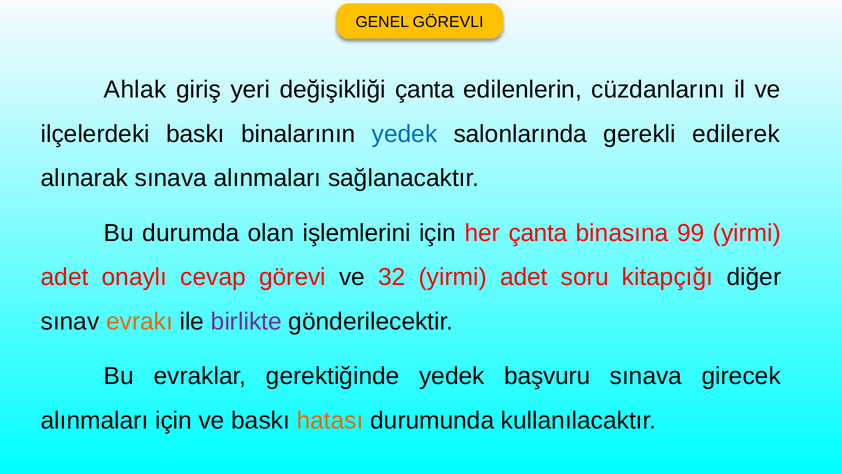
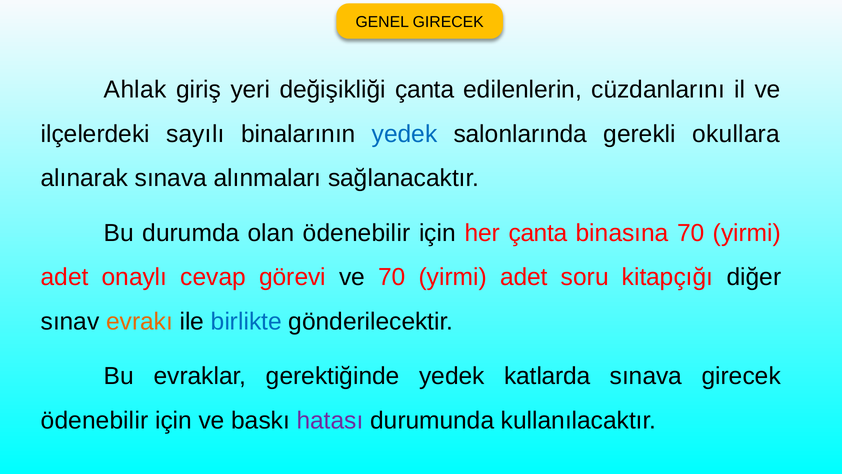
GENEL GÖREVLI: GÖREVLI -> GIRECEK
ilçelerdeki baskı: baskı -> sayılı
edilerek: edilerek -> okullara
olan işlemlerini: işlemlerini -> ödenebilir
binasına 99: 99 -> 70
ve 32: 32 -> 70
birlikte colour: purple -> blue
başvuru: başvuru -> katlarda
alınmaları at (95, 420): alınmaları -> ödenebilir
hatası colour: orange -> purple
